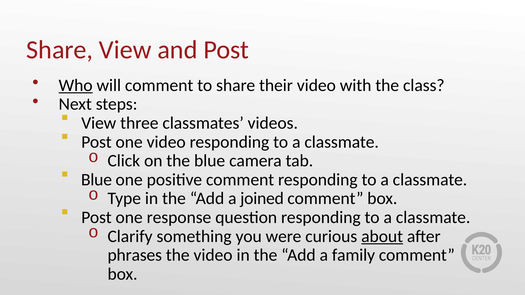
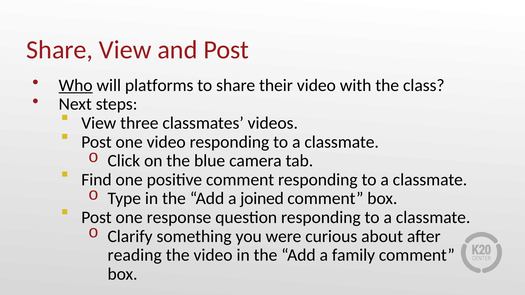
will comment: comment -> platforms
Blue at (97, 180): Blue -> Find
about underline: present -> none
phrases: phrases -> reading
